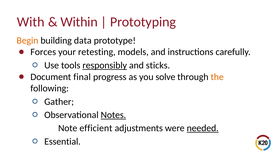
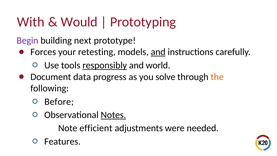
Within: Within -> Would
Begin colour: orange -> purple
data: data -> next
and at (158, 52) underline: none -> present
sticks: sticks -> world
final: final -> data
Gather: Gather -> Before
needed underline: present -> none
Essential: Essential -> Features
